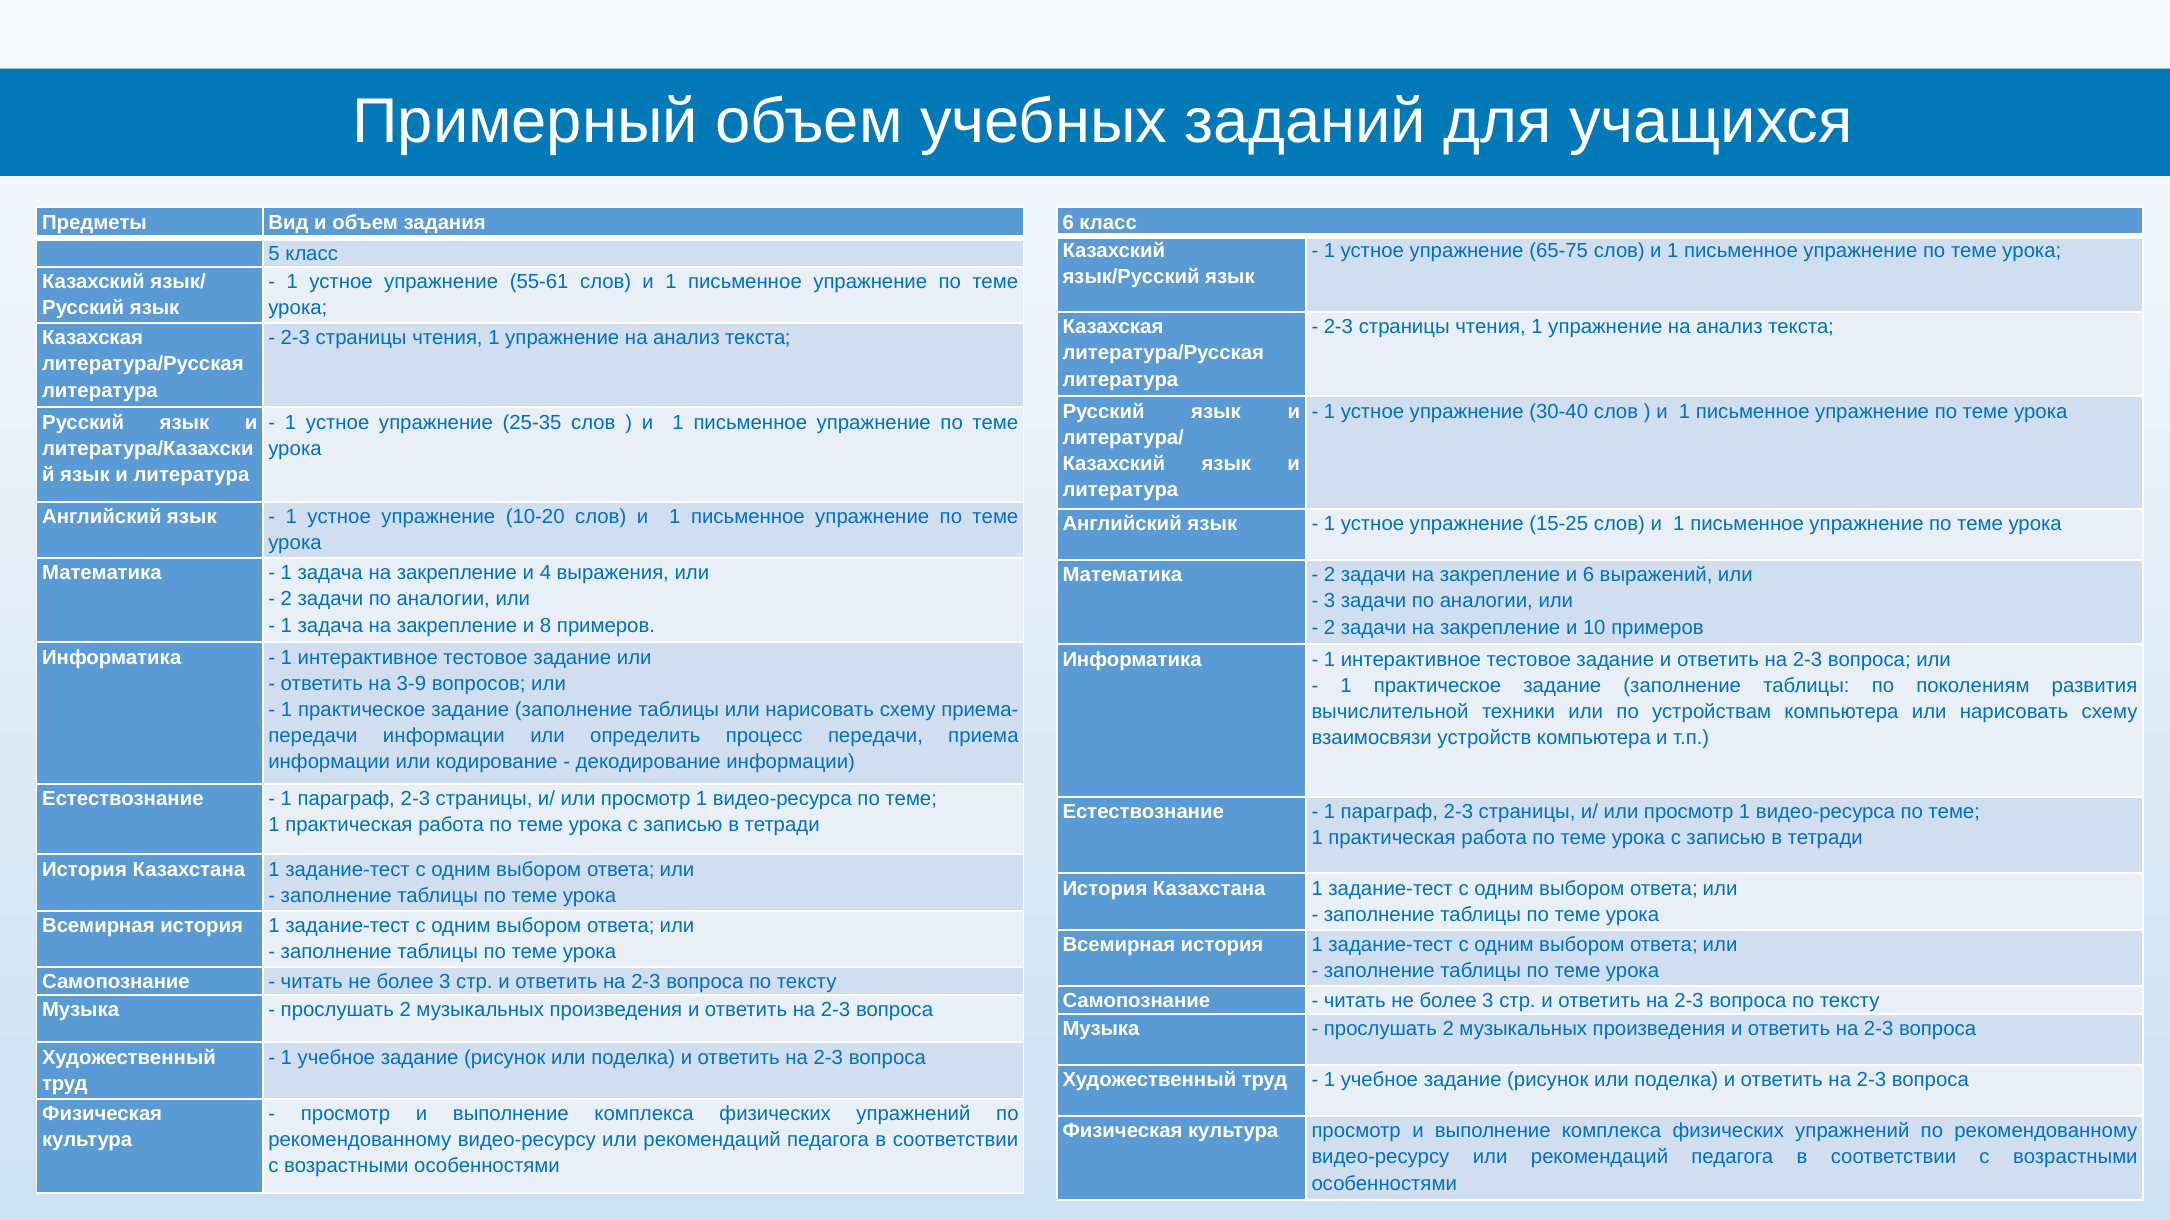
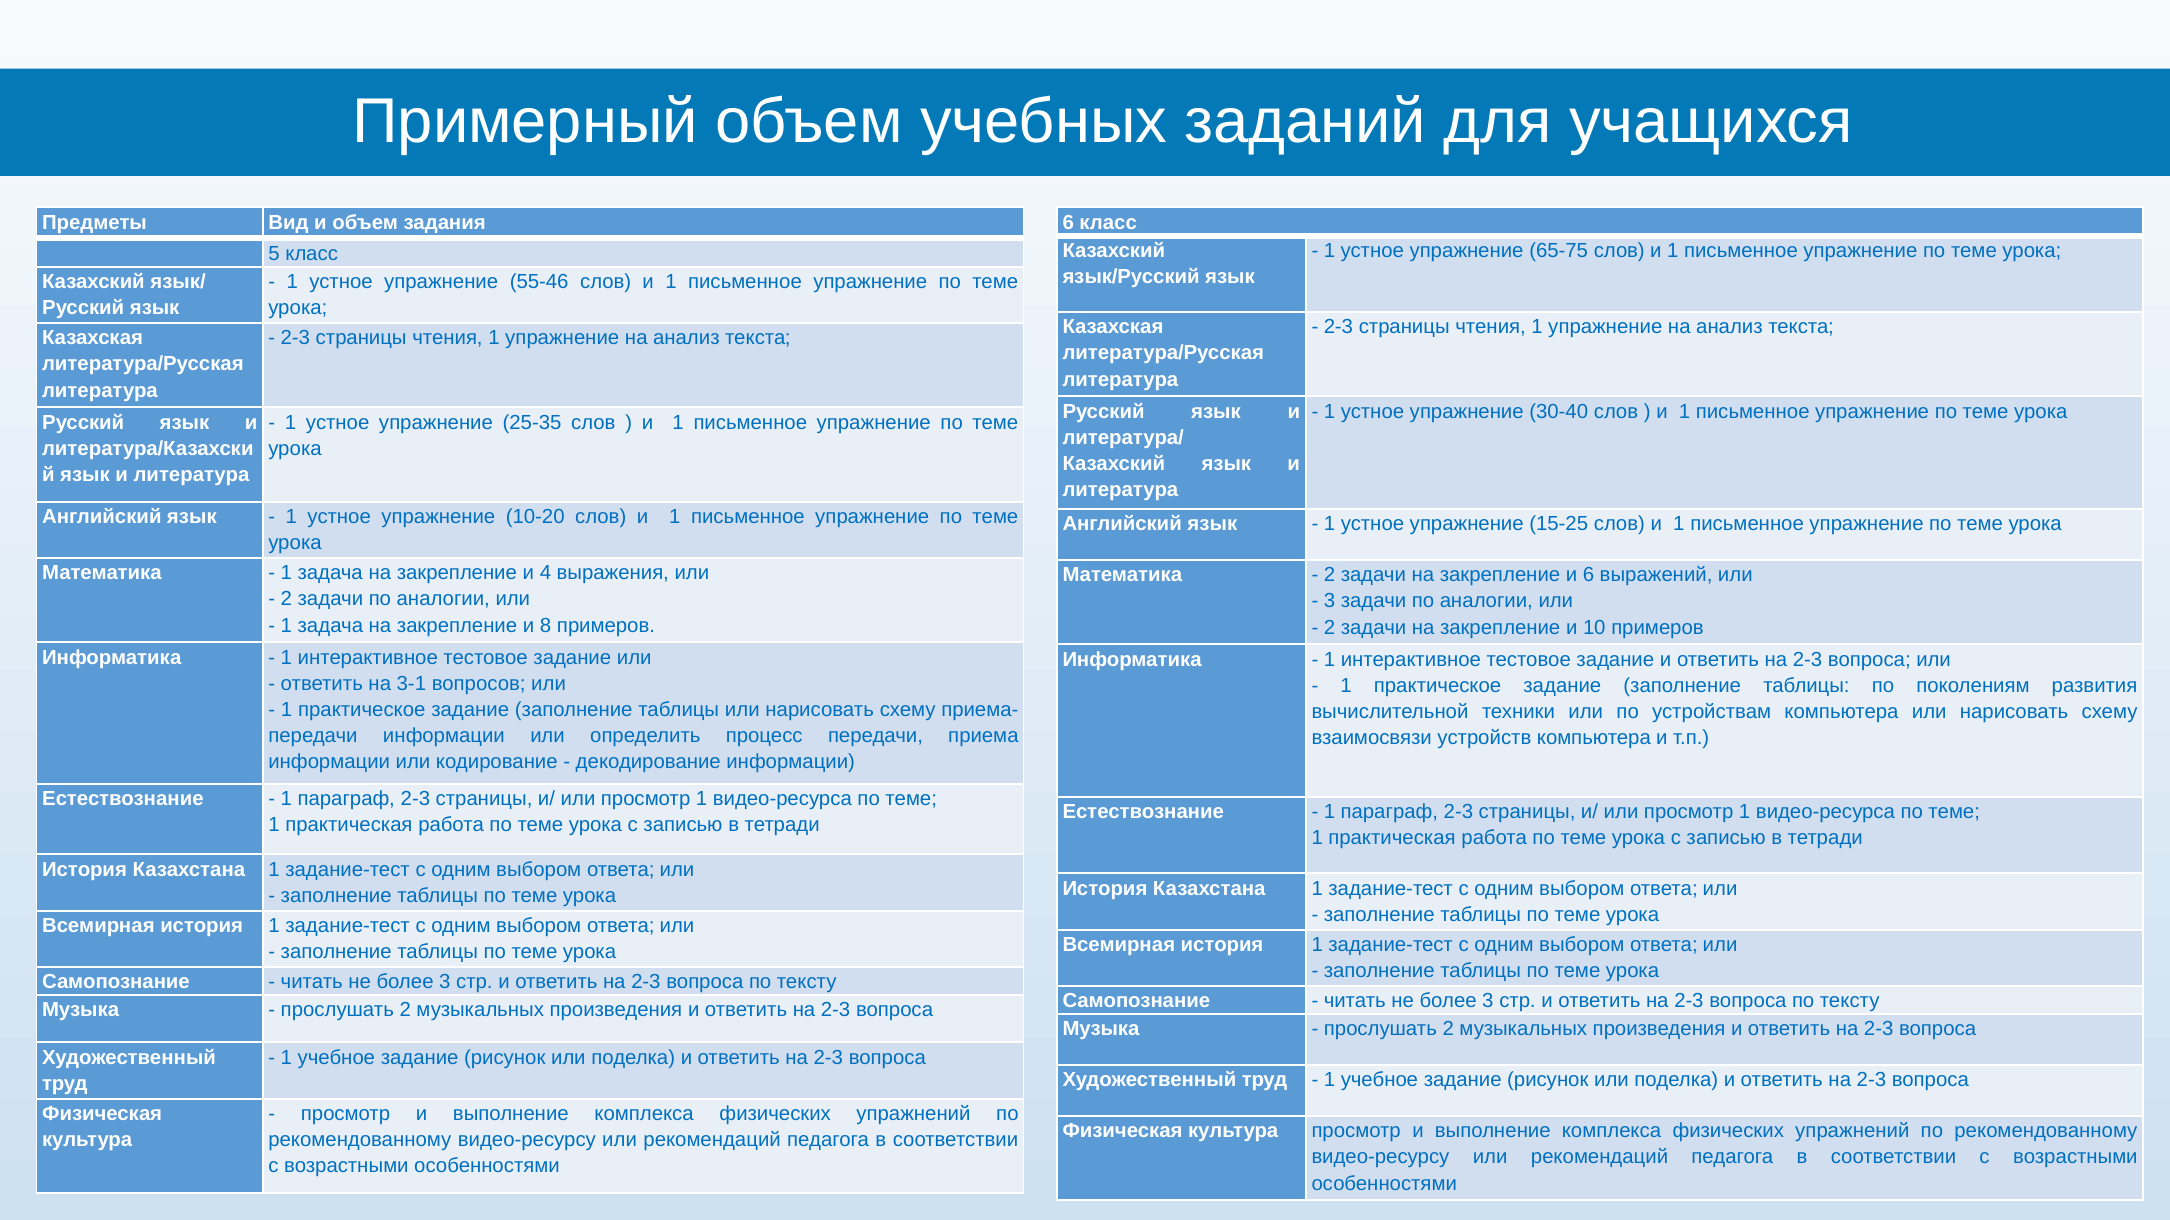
55-61: 55-61 -> 55-46
3-9: 3-9 -> 3-1
